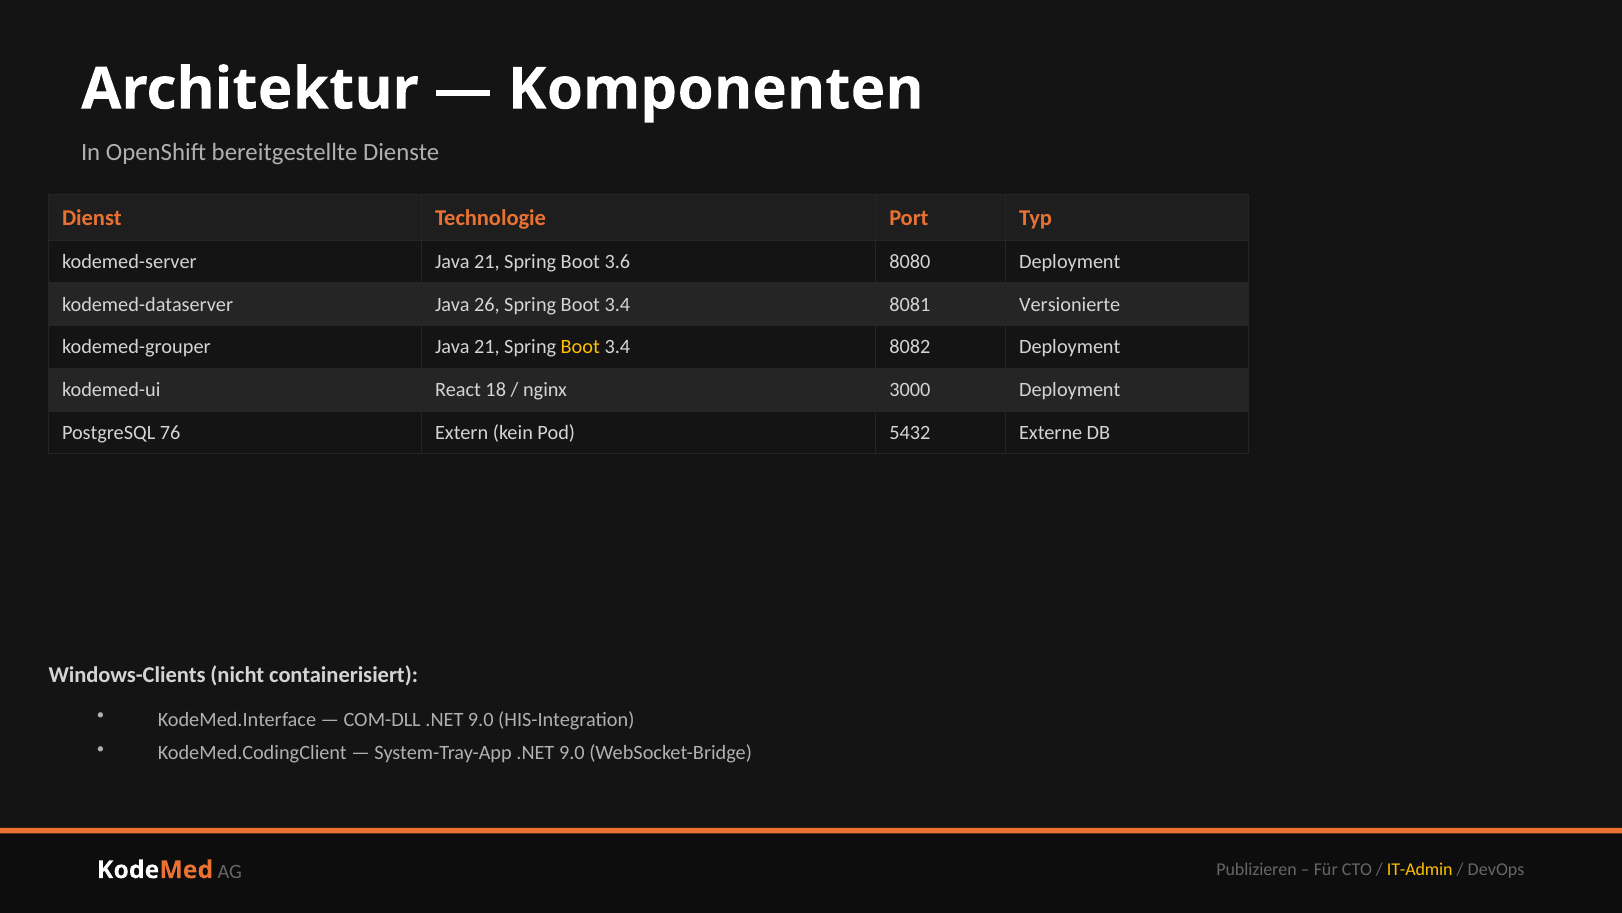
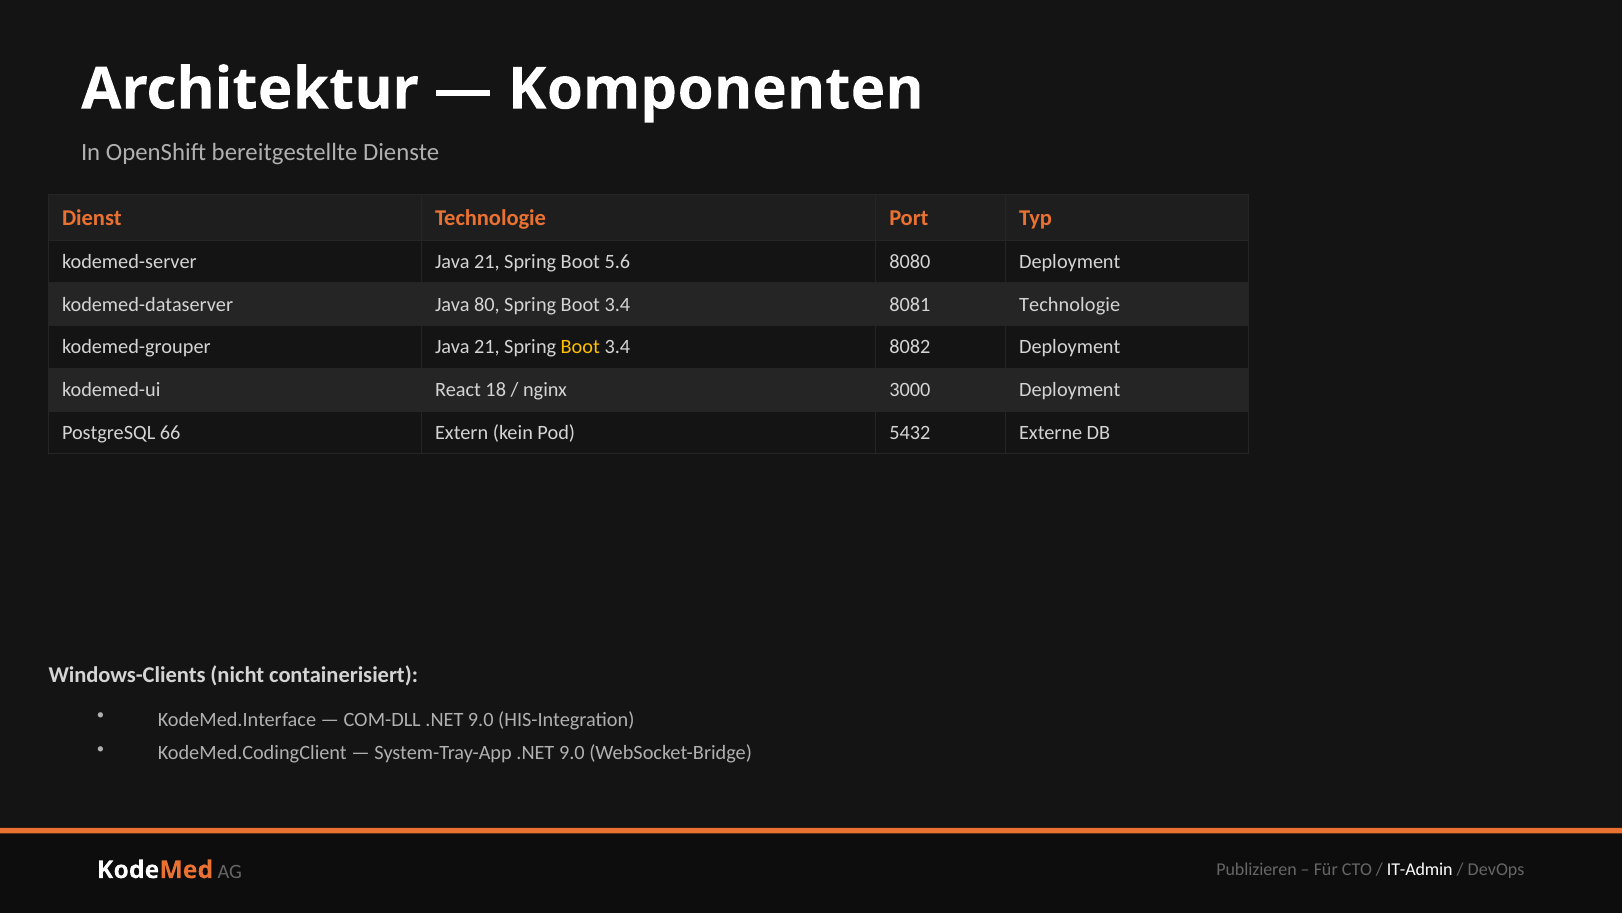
3.6: 3.6 -> 5.6
26: 26 -> 80
8081 Versionierte: Versionierte -> Technologie
76: 76 -> 66
IT-Admin colour: yellow -> white
